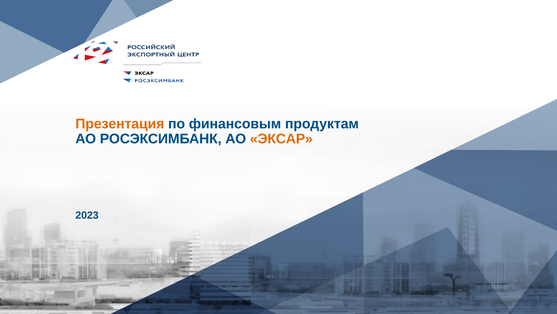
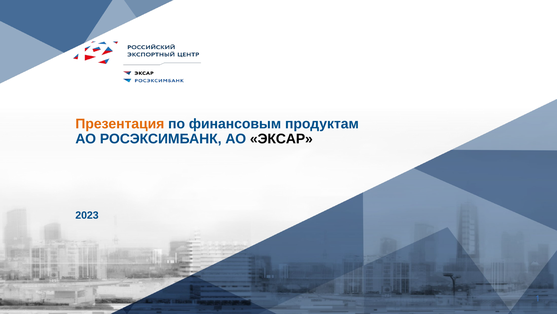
ЭКСАР colour: orange -> black
